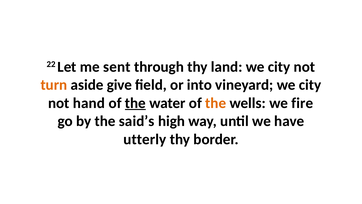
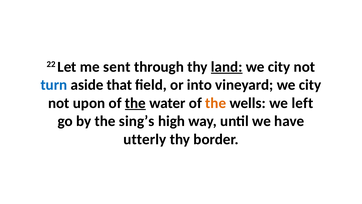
land underline: none -> present
turn colour: orange -> blue
give: give -> that
hand: hand -> upon
fire: fire -> left
said’s: said’s -> sing’s
